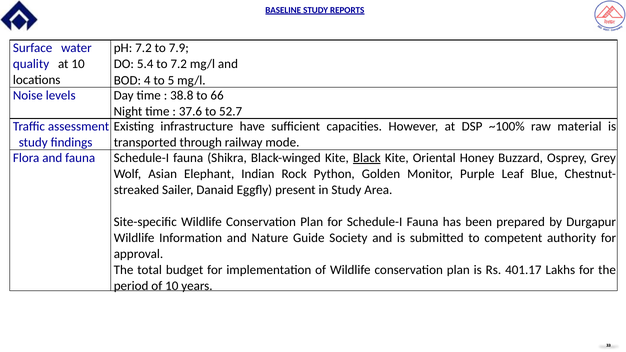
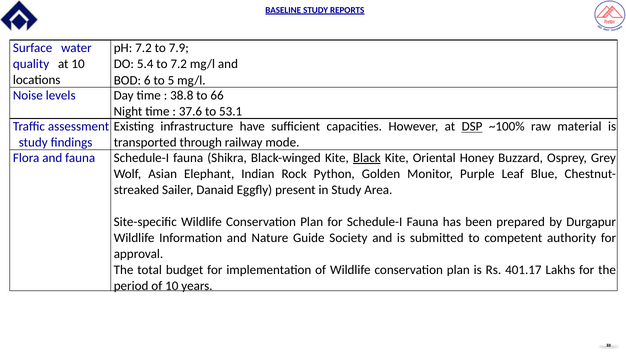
4: 4 -> 6
52.7: 52.7 -> 53.1
DSP underline: none -> present
